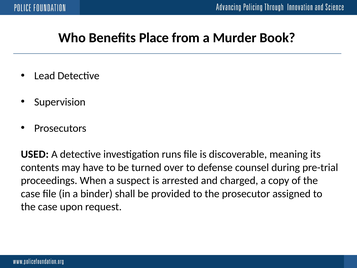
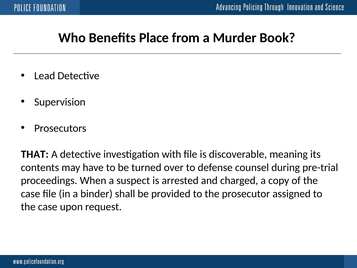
USED: USED -> THAT
runs: runs -> with
